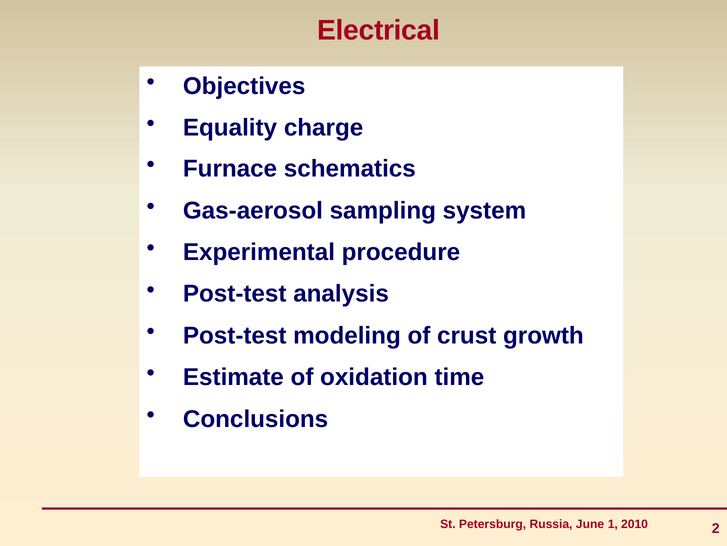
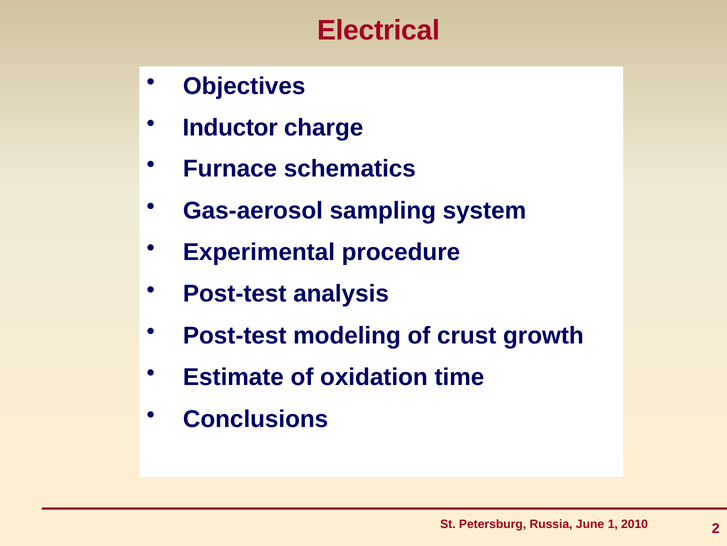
Equality: Equality -> Inductor
